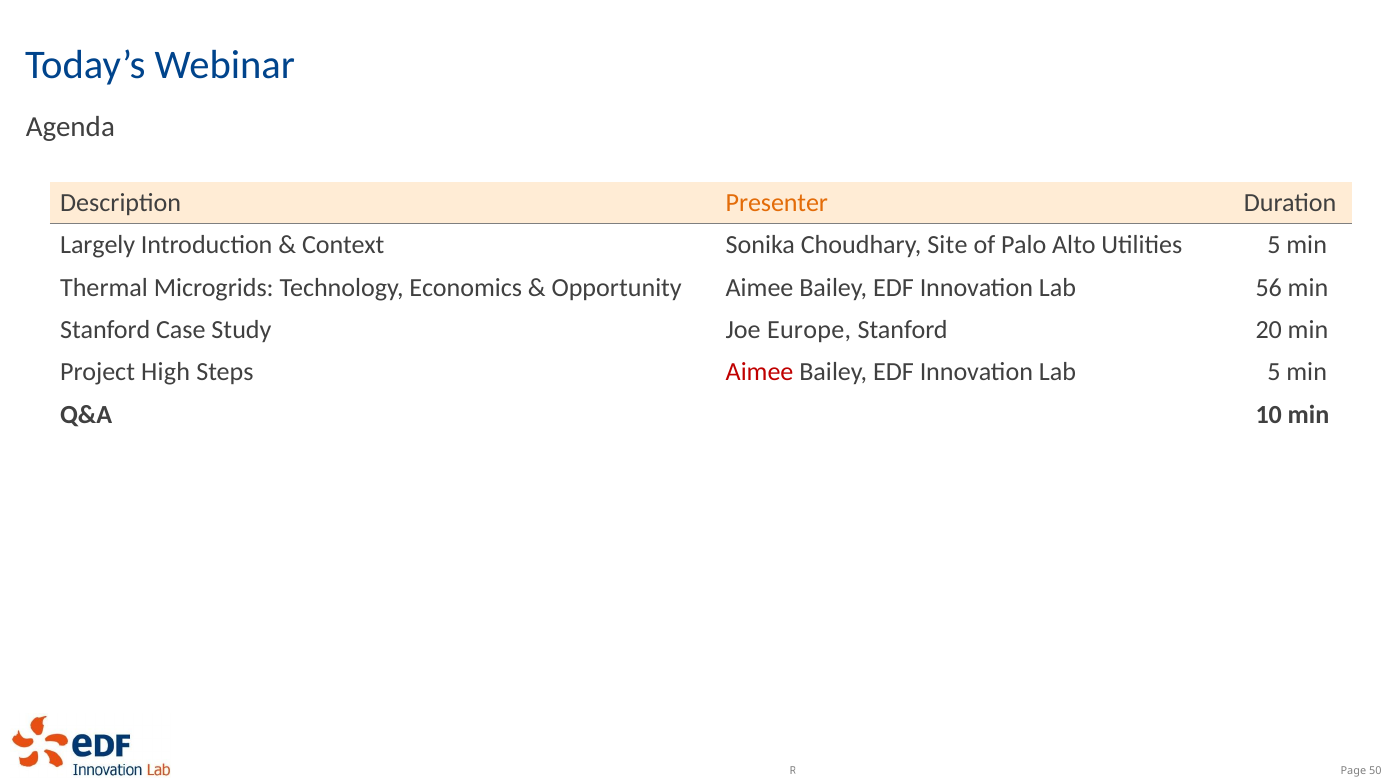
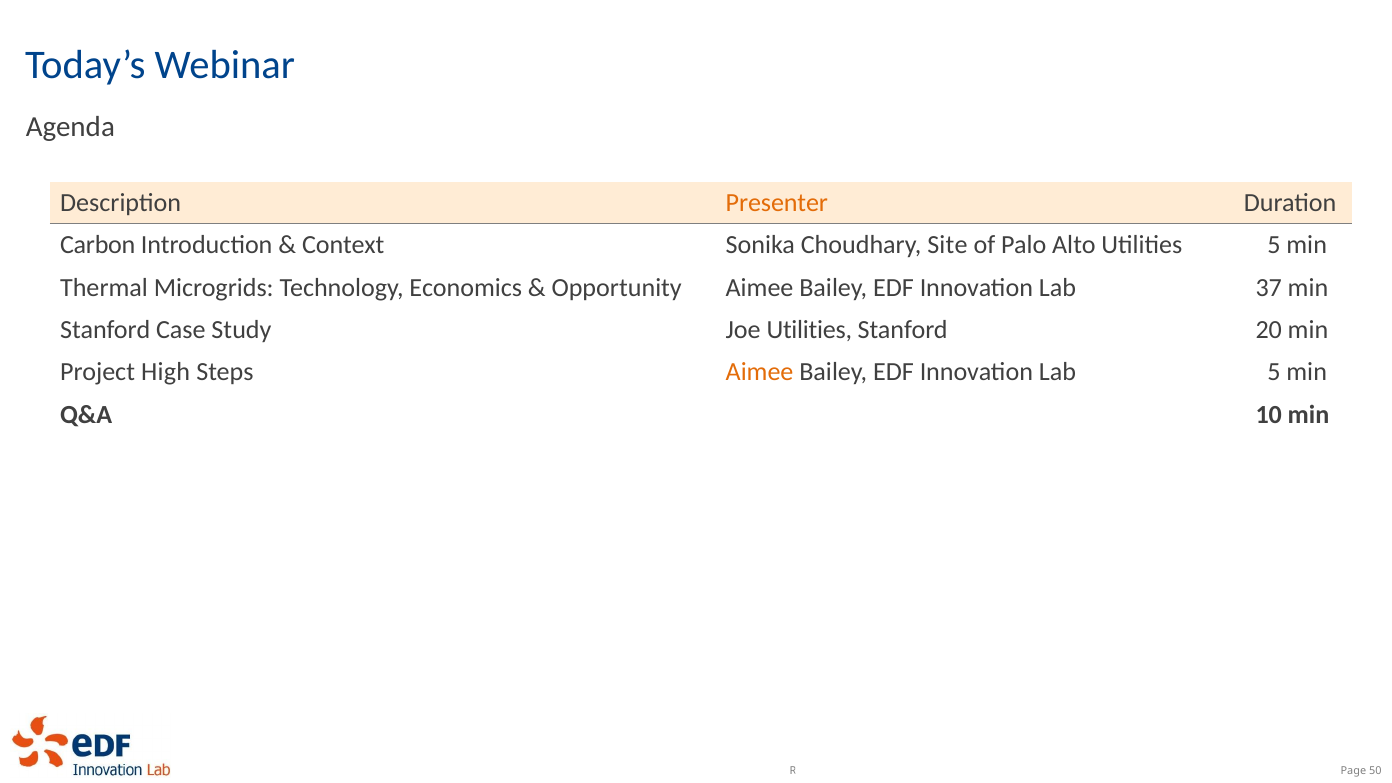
Largely: Largely -> Carbon
56: 56 -> 37
Joe Europe: Europe -> Utilities
Aimee at (760, 372) colour: red -> orange
